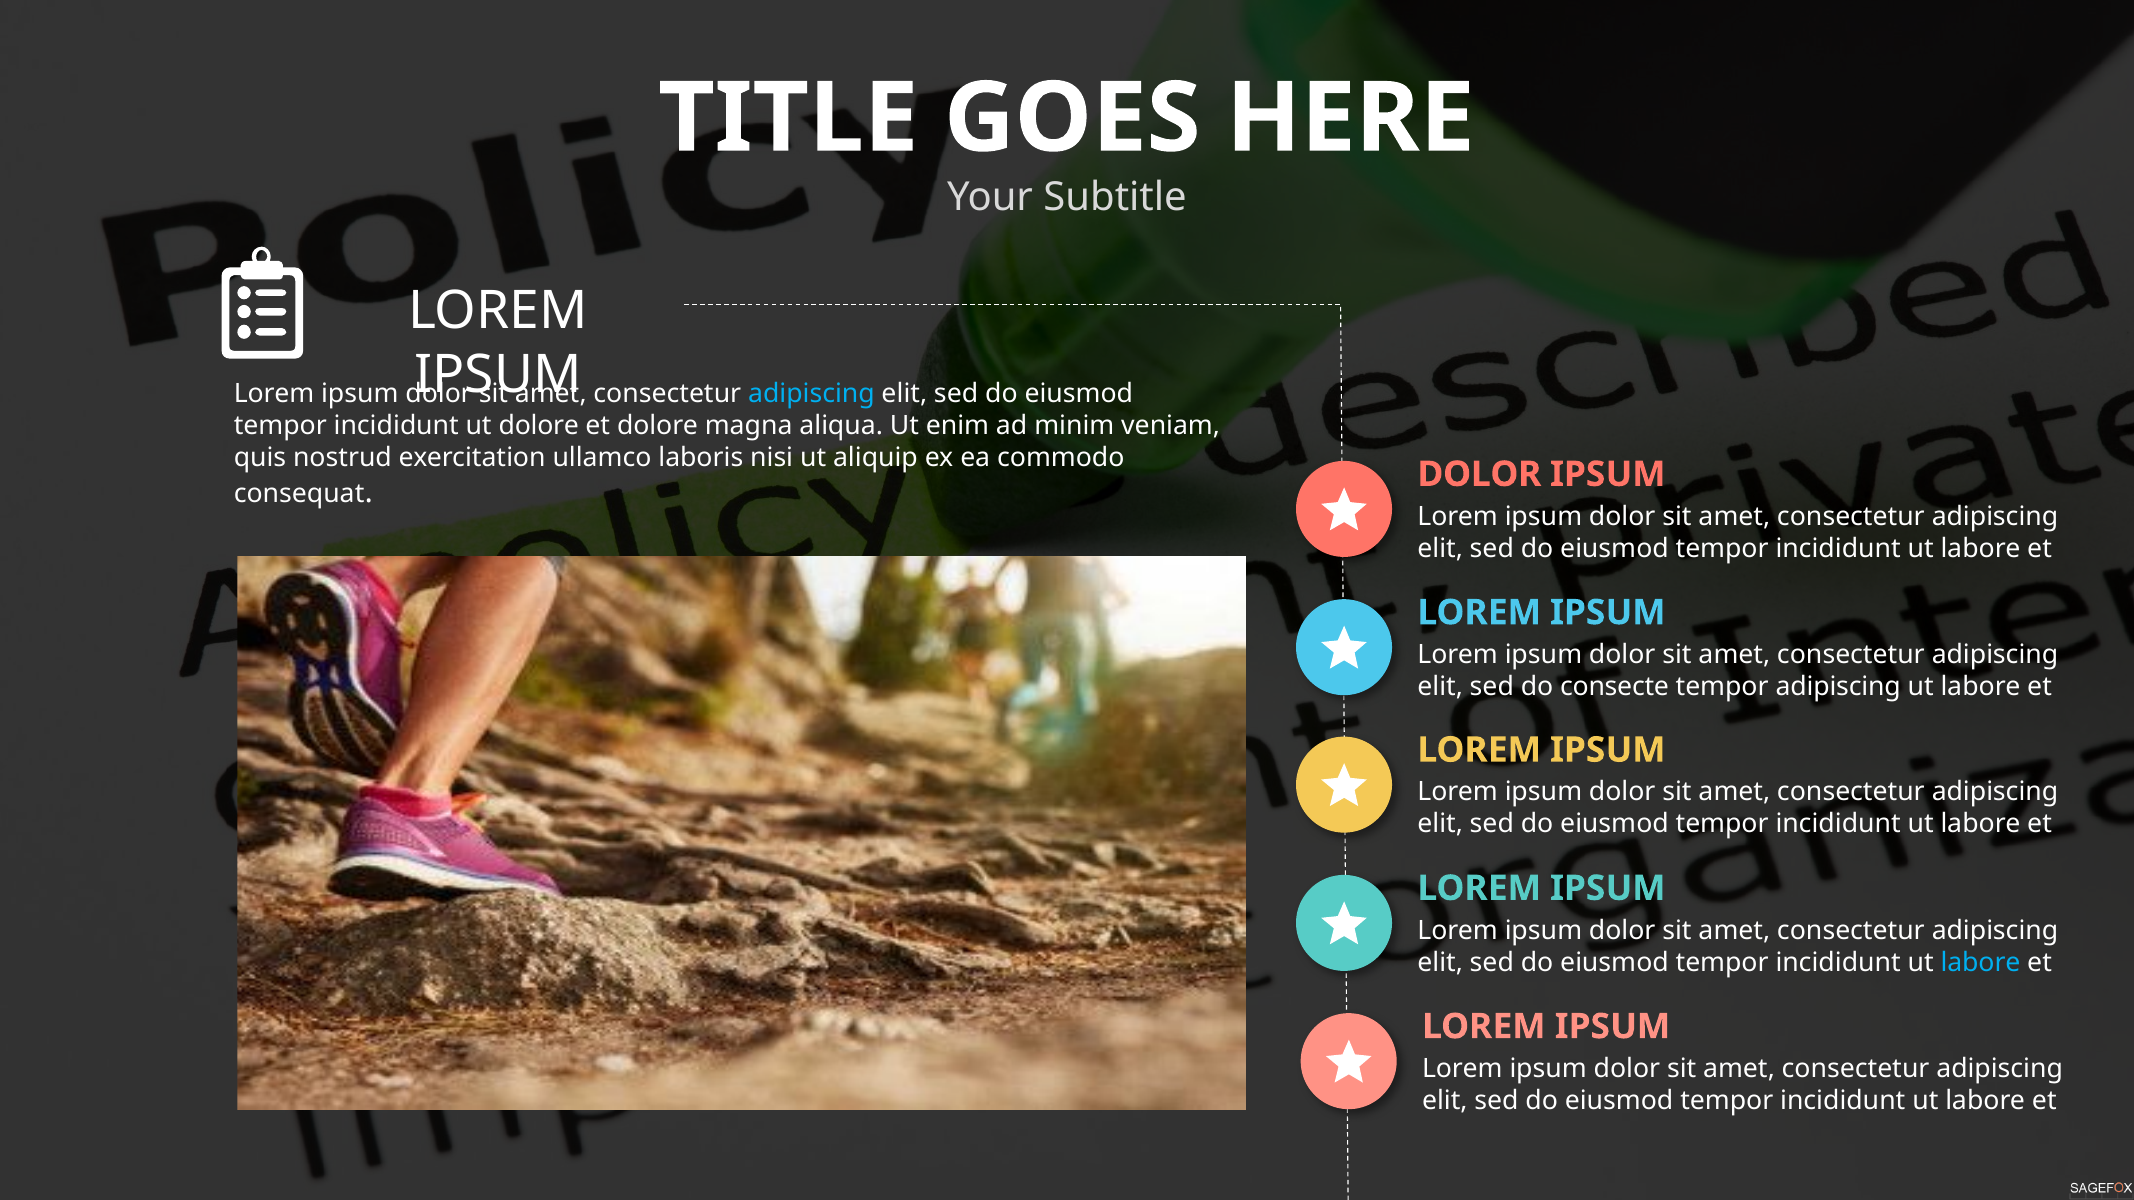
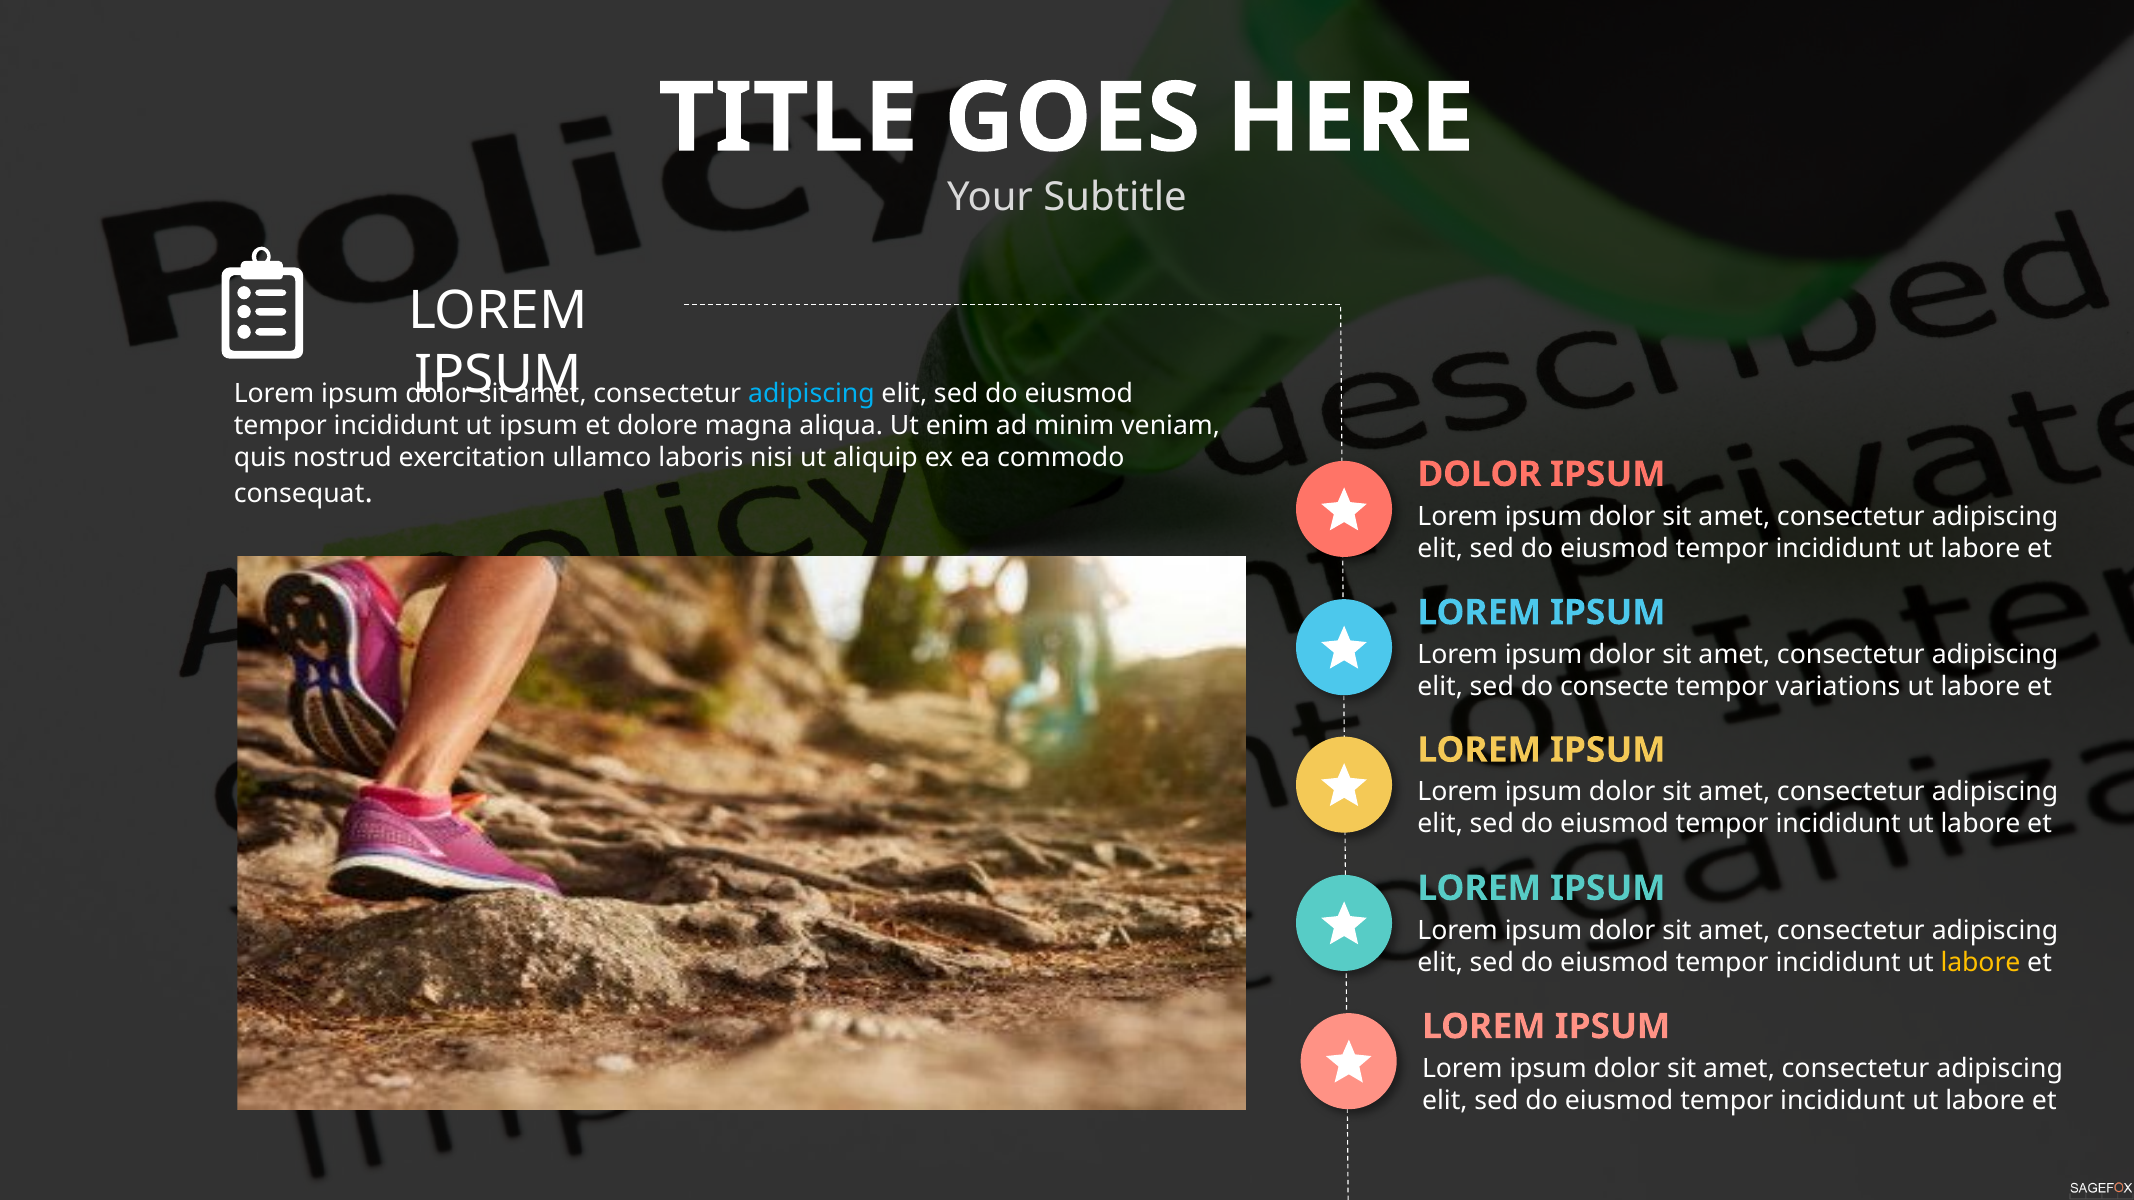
ut dolore: dolore -> ipsum
tempor adipiscing: adipiscing -> variations
labore at (1981, 963) colour: light blue -> yellow
